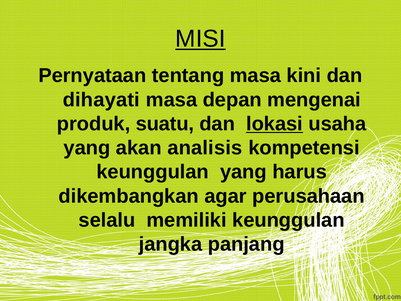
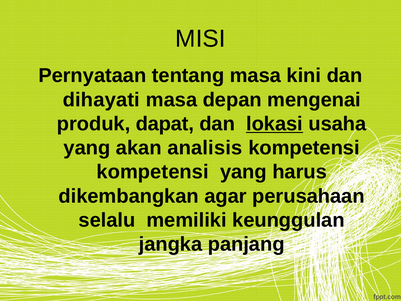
MISI underline: present -> none
suatu: suatu -> dapat
keunggulan at (153, 172): keunggulan -> kompetensi
